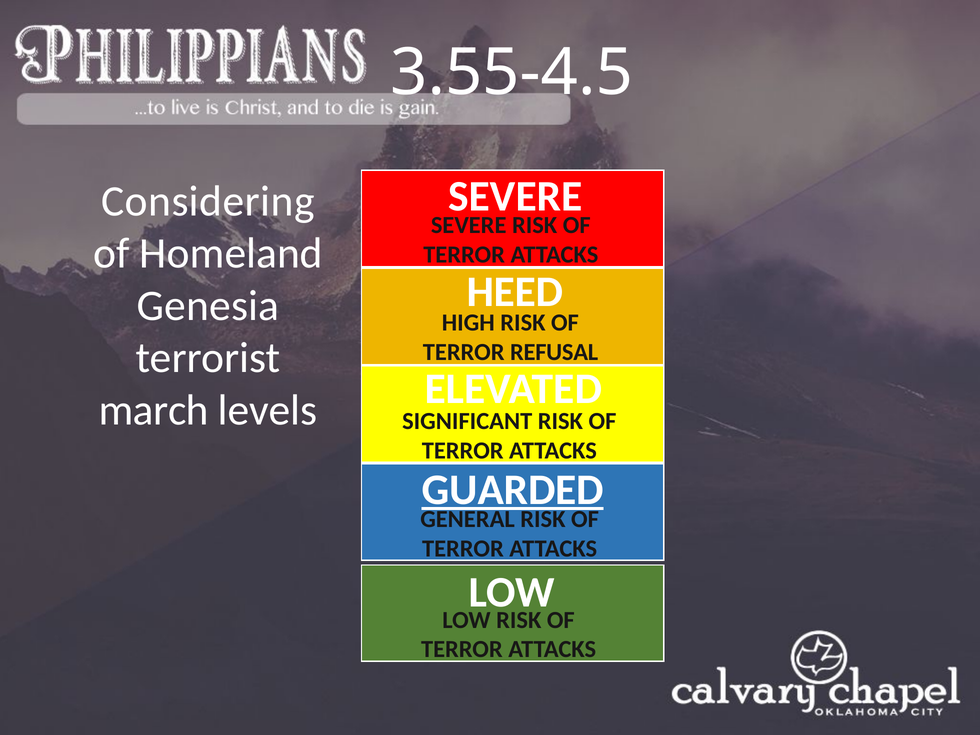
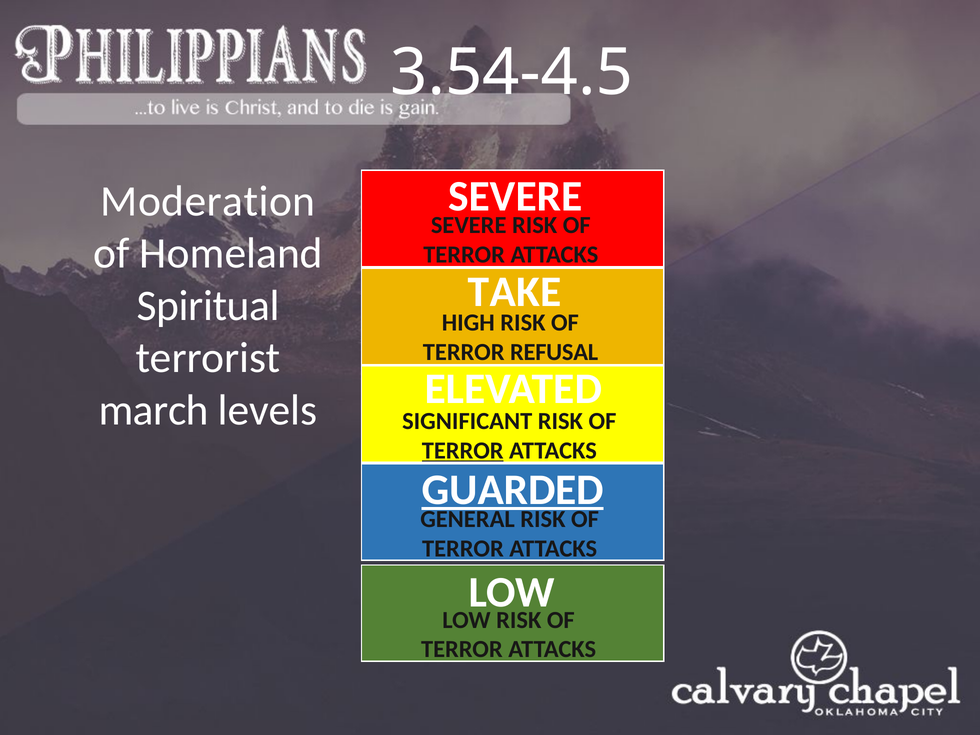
3.55-4.5: 3.55-4.5 -> 3.54-4.5
Considering: Considering -> Moderation
HEED: HEED -> TAKE
Genesia: Genesia -> Spiritual
TERROR at (463, 450) underline: none -> present
